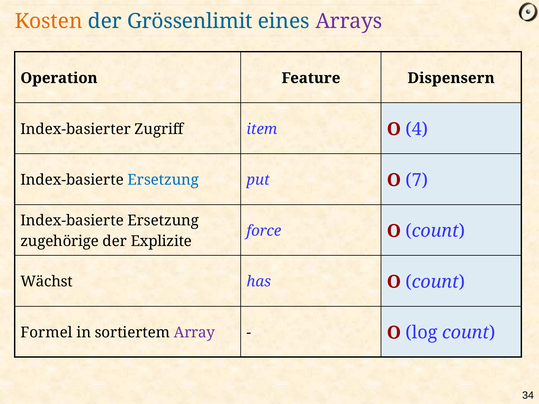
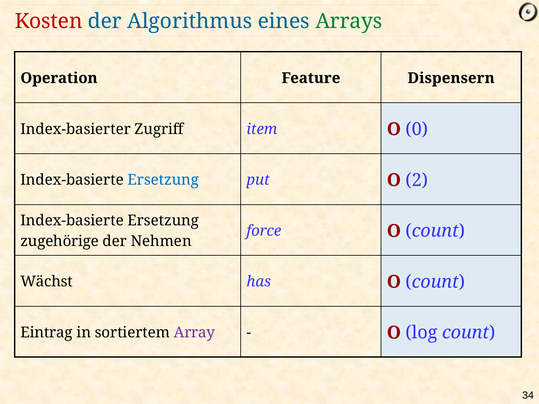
Kosten colour: orange -> red
Grössenlimit: Grössenlimit -> Algorithmus
Arrays colour: purple -> green
4: 4 -> 0
7: 7 -> 2
Explizite: Explizite -> Nehmen
Formel: Formel -> Eintrag
